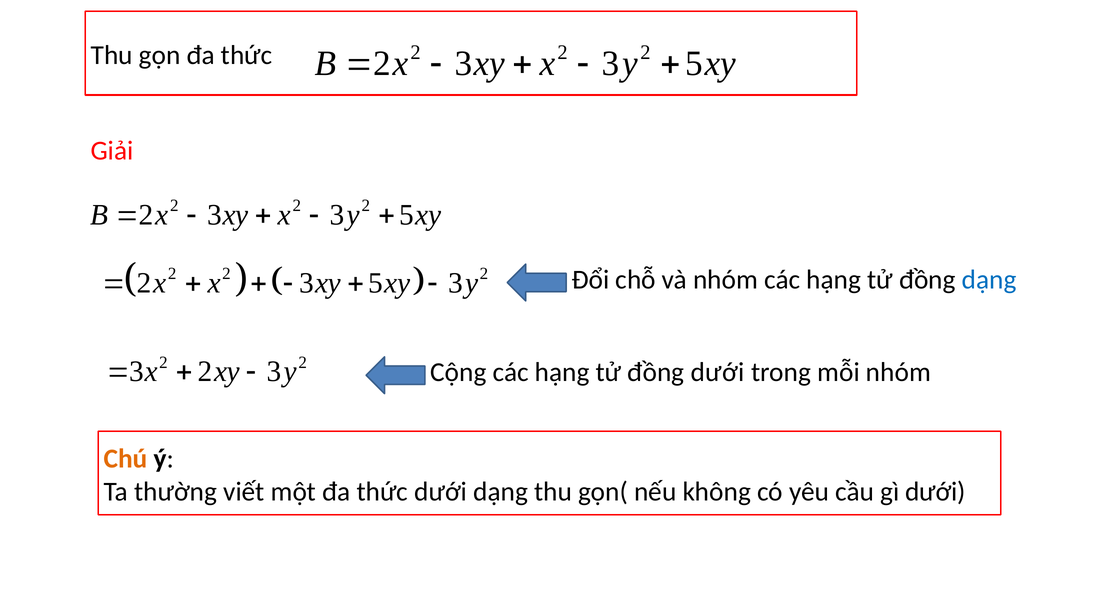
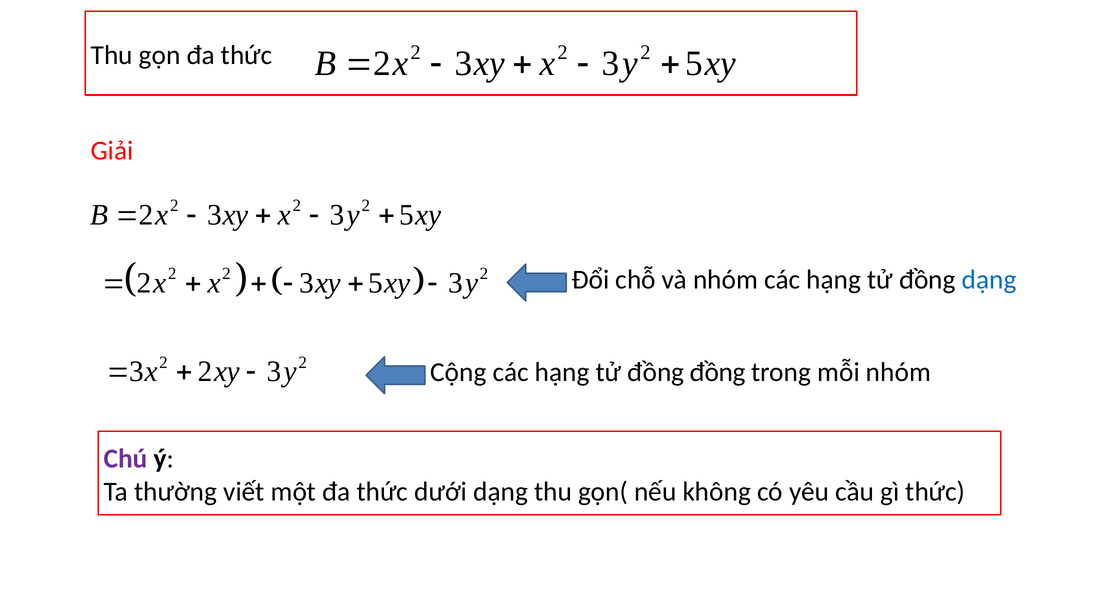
đồng dưới: dưới -> đồng
Chú colour: orange -> purple
gì dưới: dưới -> thức
